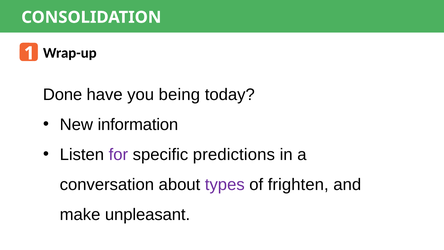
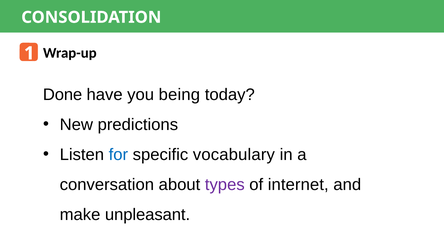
information: information -> predictions
for colour: purple -> blue
predictions: predictions -> vocabulary
frighten: frighten -> internet
